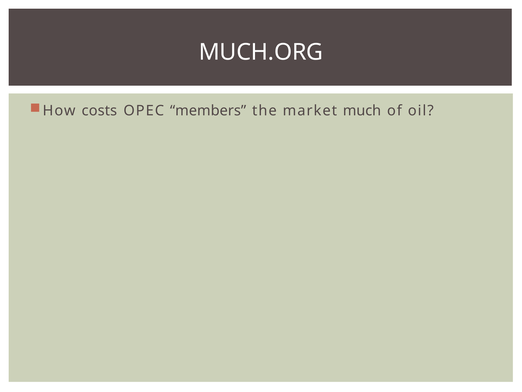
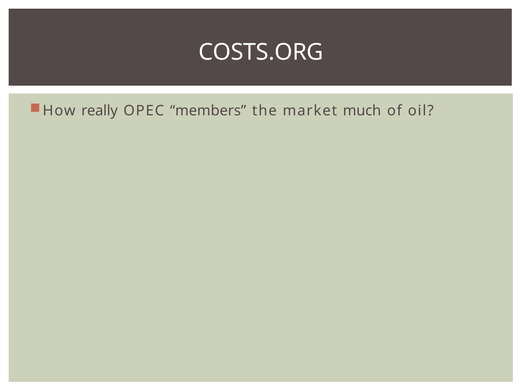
MUCH.ORG: MUCH.ORG -> COSTS.ORG
costs: costs -> really
